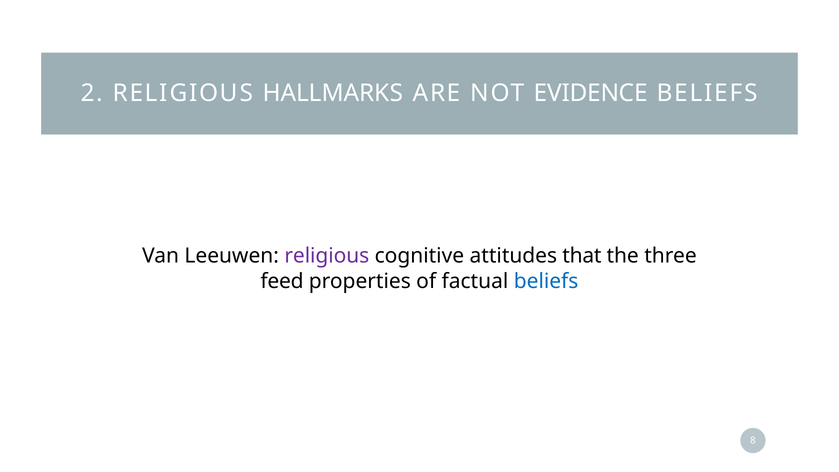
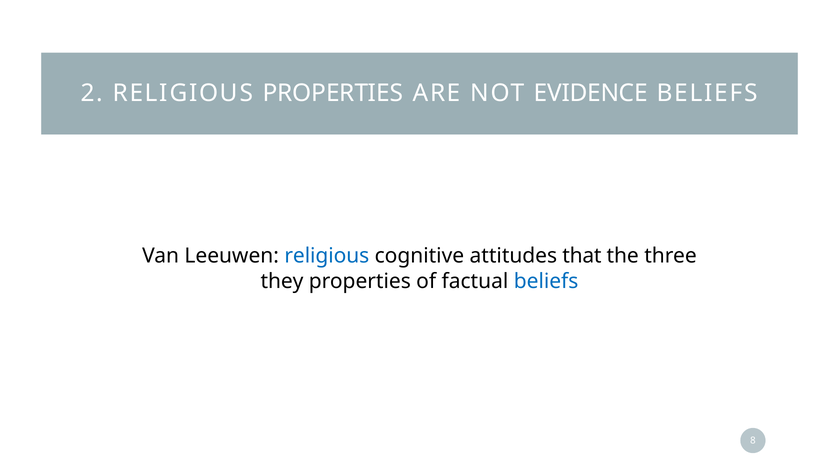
RELIGIOUS HALLMARKS: HALLMARKS -> PROPERTIES
religious at (327, 256) colour: purple -> blue
feed: feed -> they
